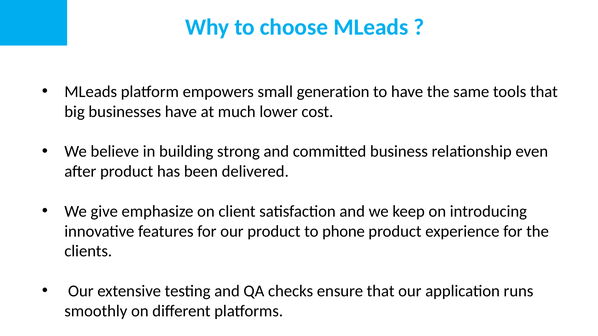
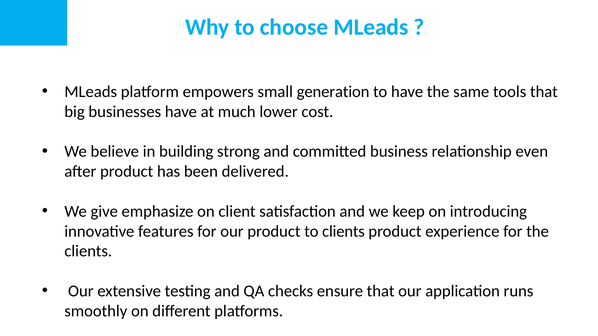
to phone: phone -> clients
